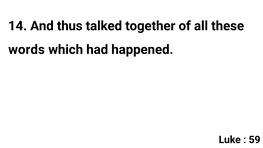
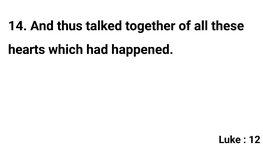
words: words -> hearts
59: 59 -> 12
